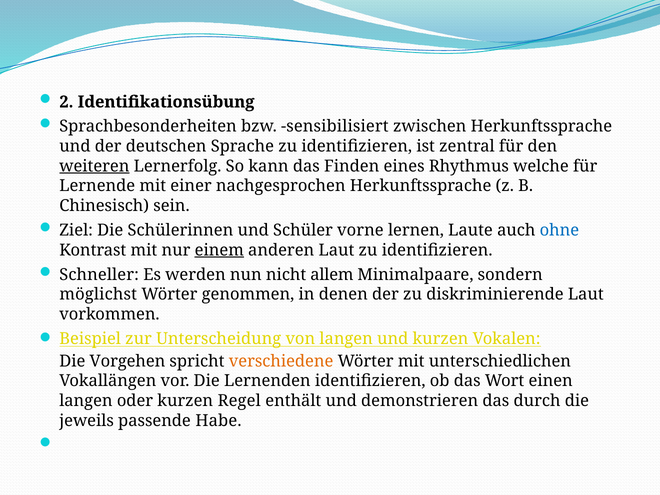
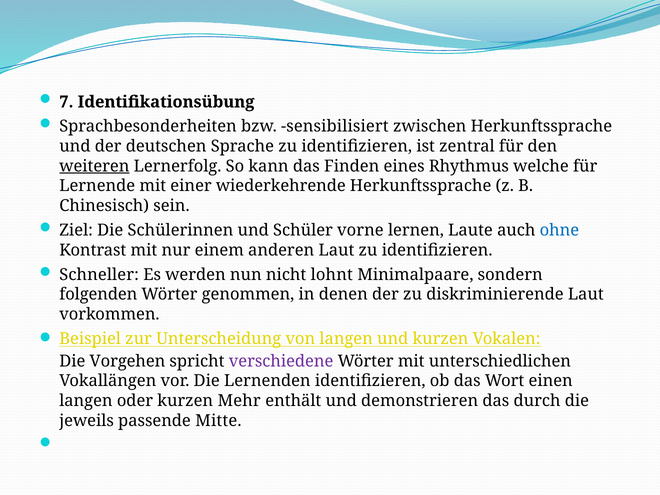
2: 2 -> 7
nachgesprochen: nachgesprochen -> wiederkehrende
einem underline: present -> none
allem: allem -> lohnt
möglichst: möglichst -> folgenden
verschiedene colour: orange -> purple
Regel: Regel -> Mehr
Habe: Habe -> Mitte
